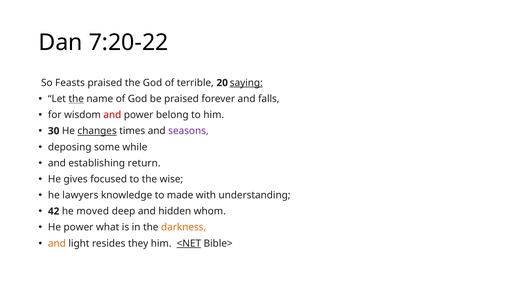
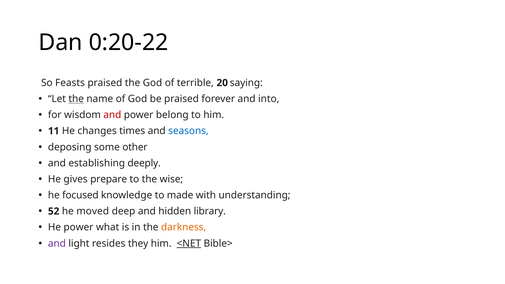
7:20-22: 7:20-22 -> 0:20-22
saying underline: present -> none
falls: falls -> into
30: 30 -> 11
changes underline: present -> none
seasons colour: purple -> blue
while: while -> other
return: return -> deeply
focused: focused -> prepare
lawyers: lawyers -> focused
42: 42 -> 52
whom: whom -> library
and at (57, 243) colour: orange -> purple
